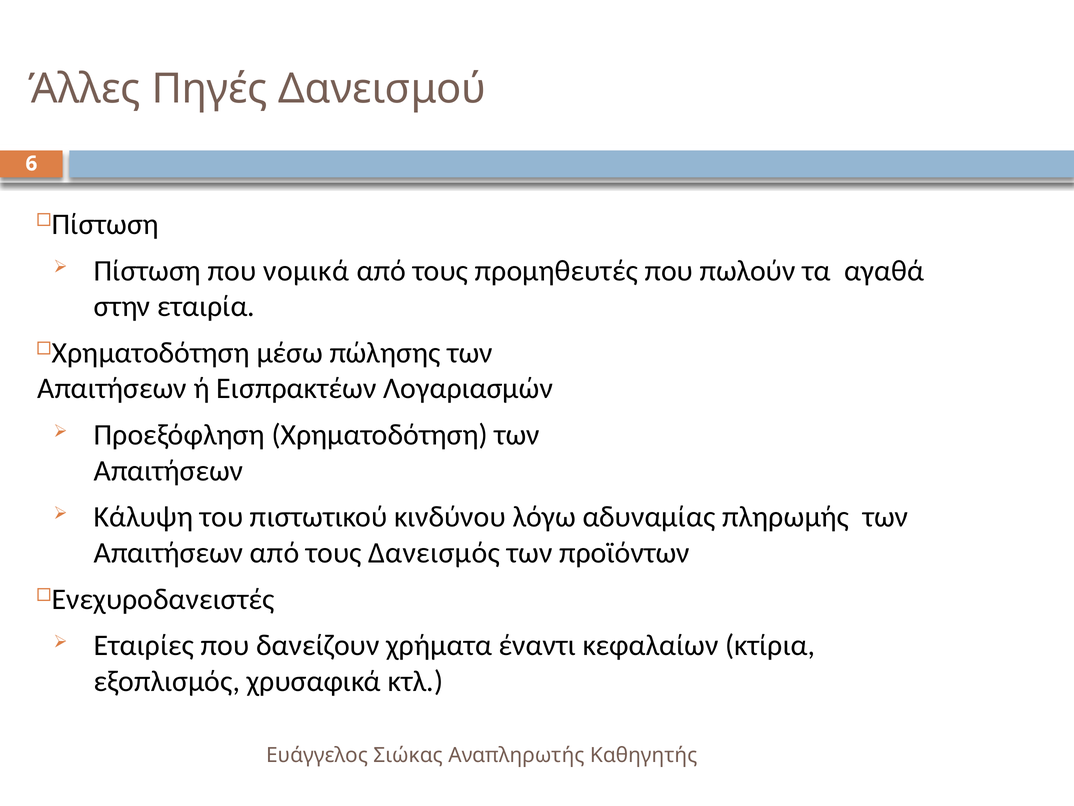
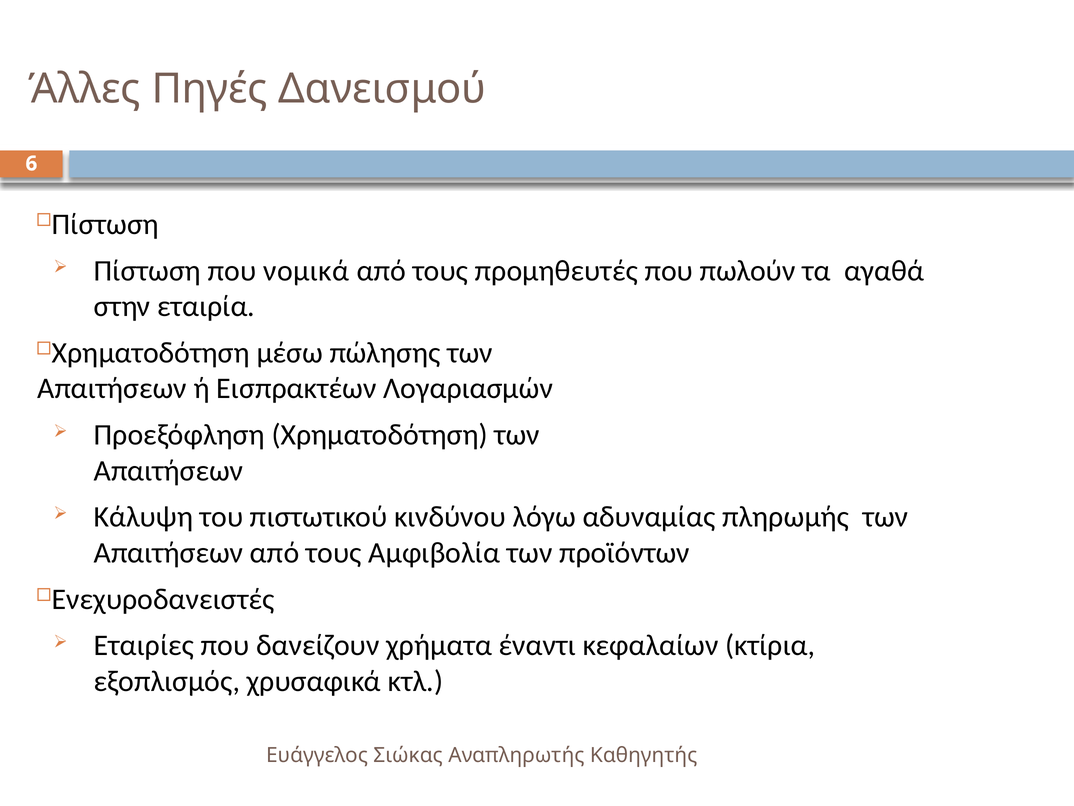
Δανεισμός: Δανεισμός -> Αμφιβολία
